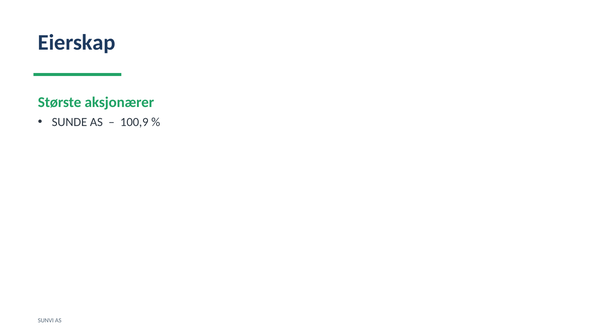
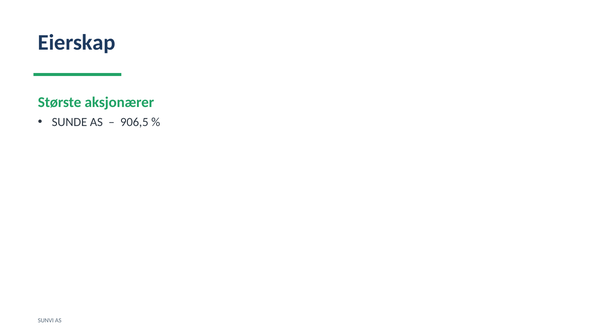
100,9: 100,9 -> 906,5
